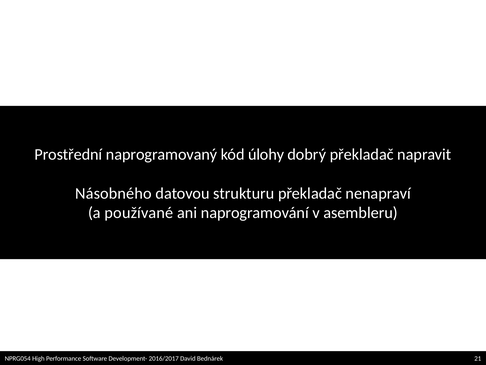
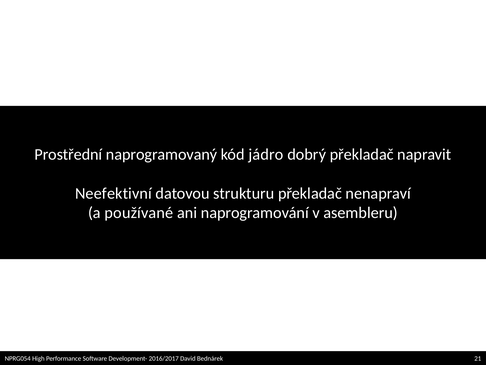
úlohy: úlohy -> jádro
Násobného: Násobného -> Neefektivní
